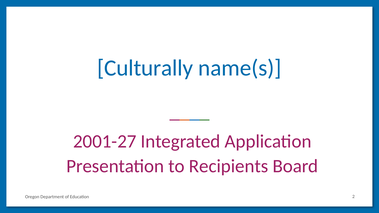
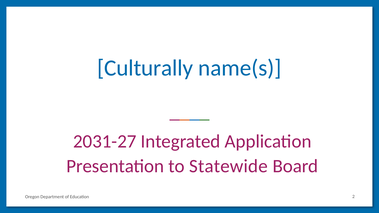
2001-27: 2001-27 -> 2031-27
Recipients: Recipients -> Statewide
